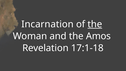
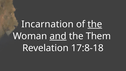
and underline: none -> present
Amos: Amos -> Them
17:1-18: 17:1-18 -> 17:8-18
